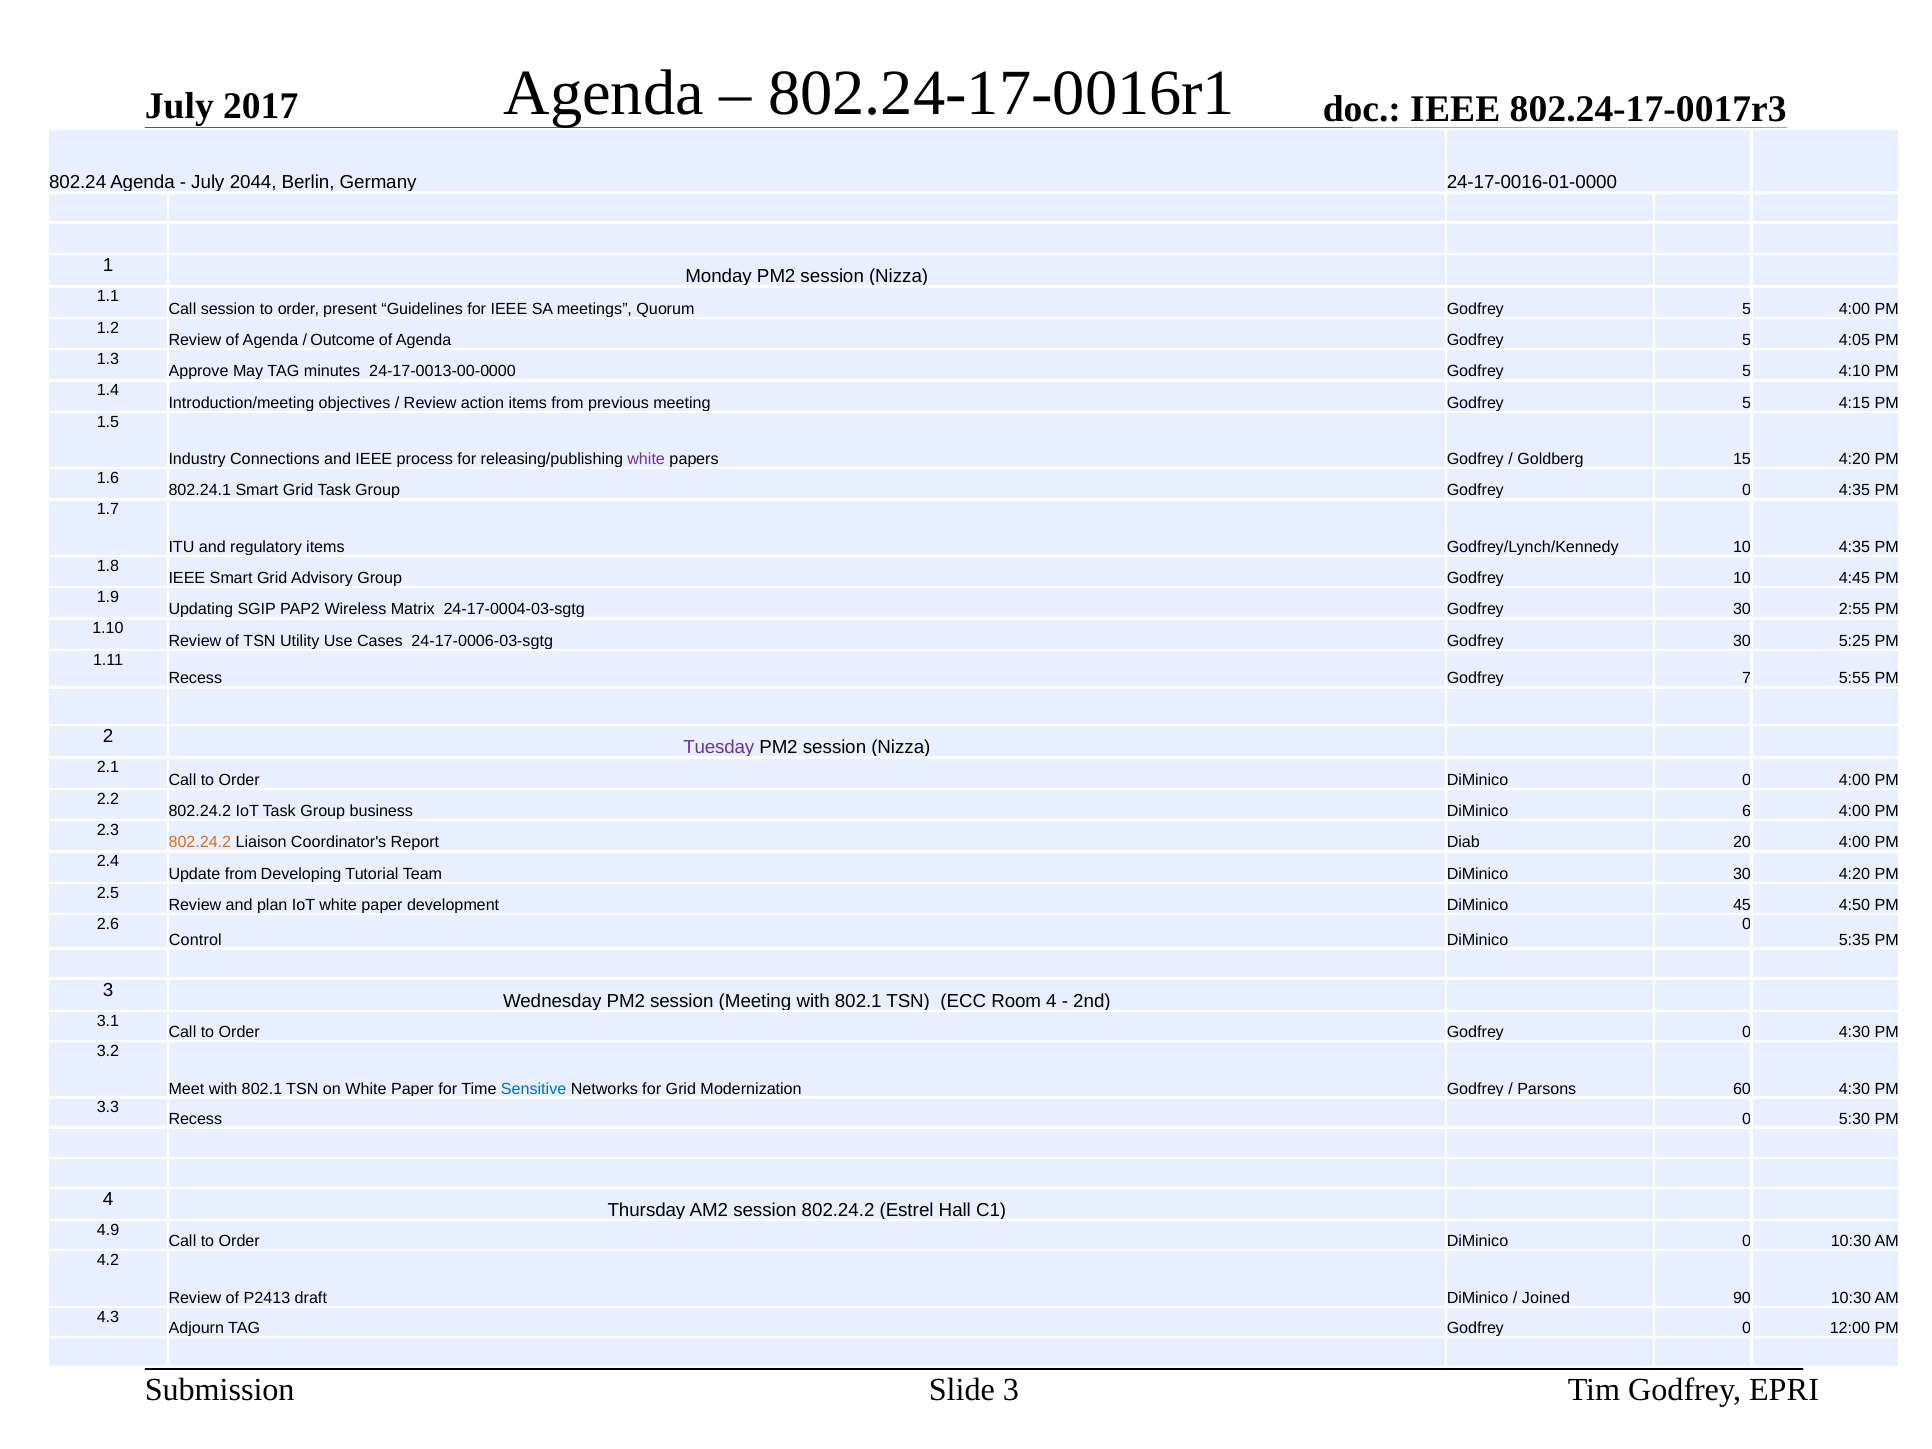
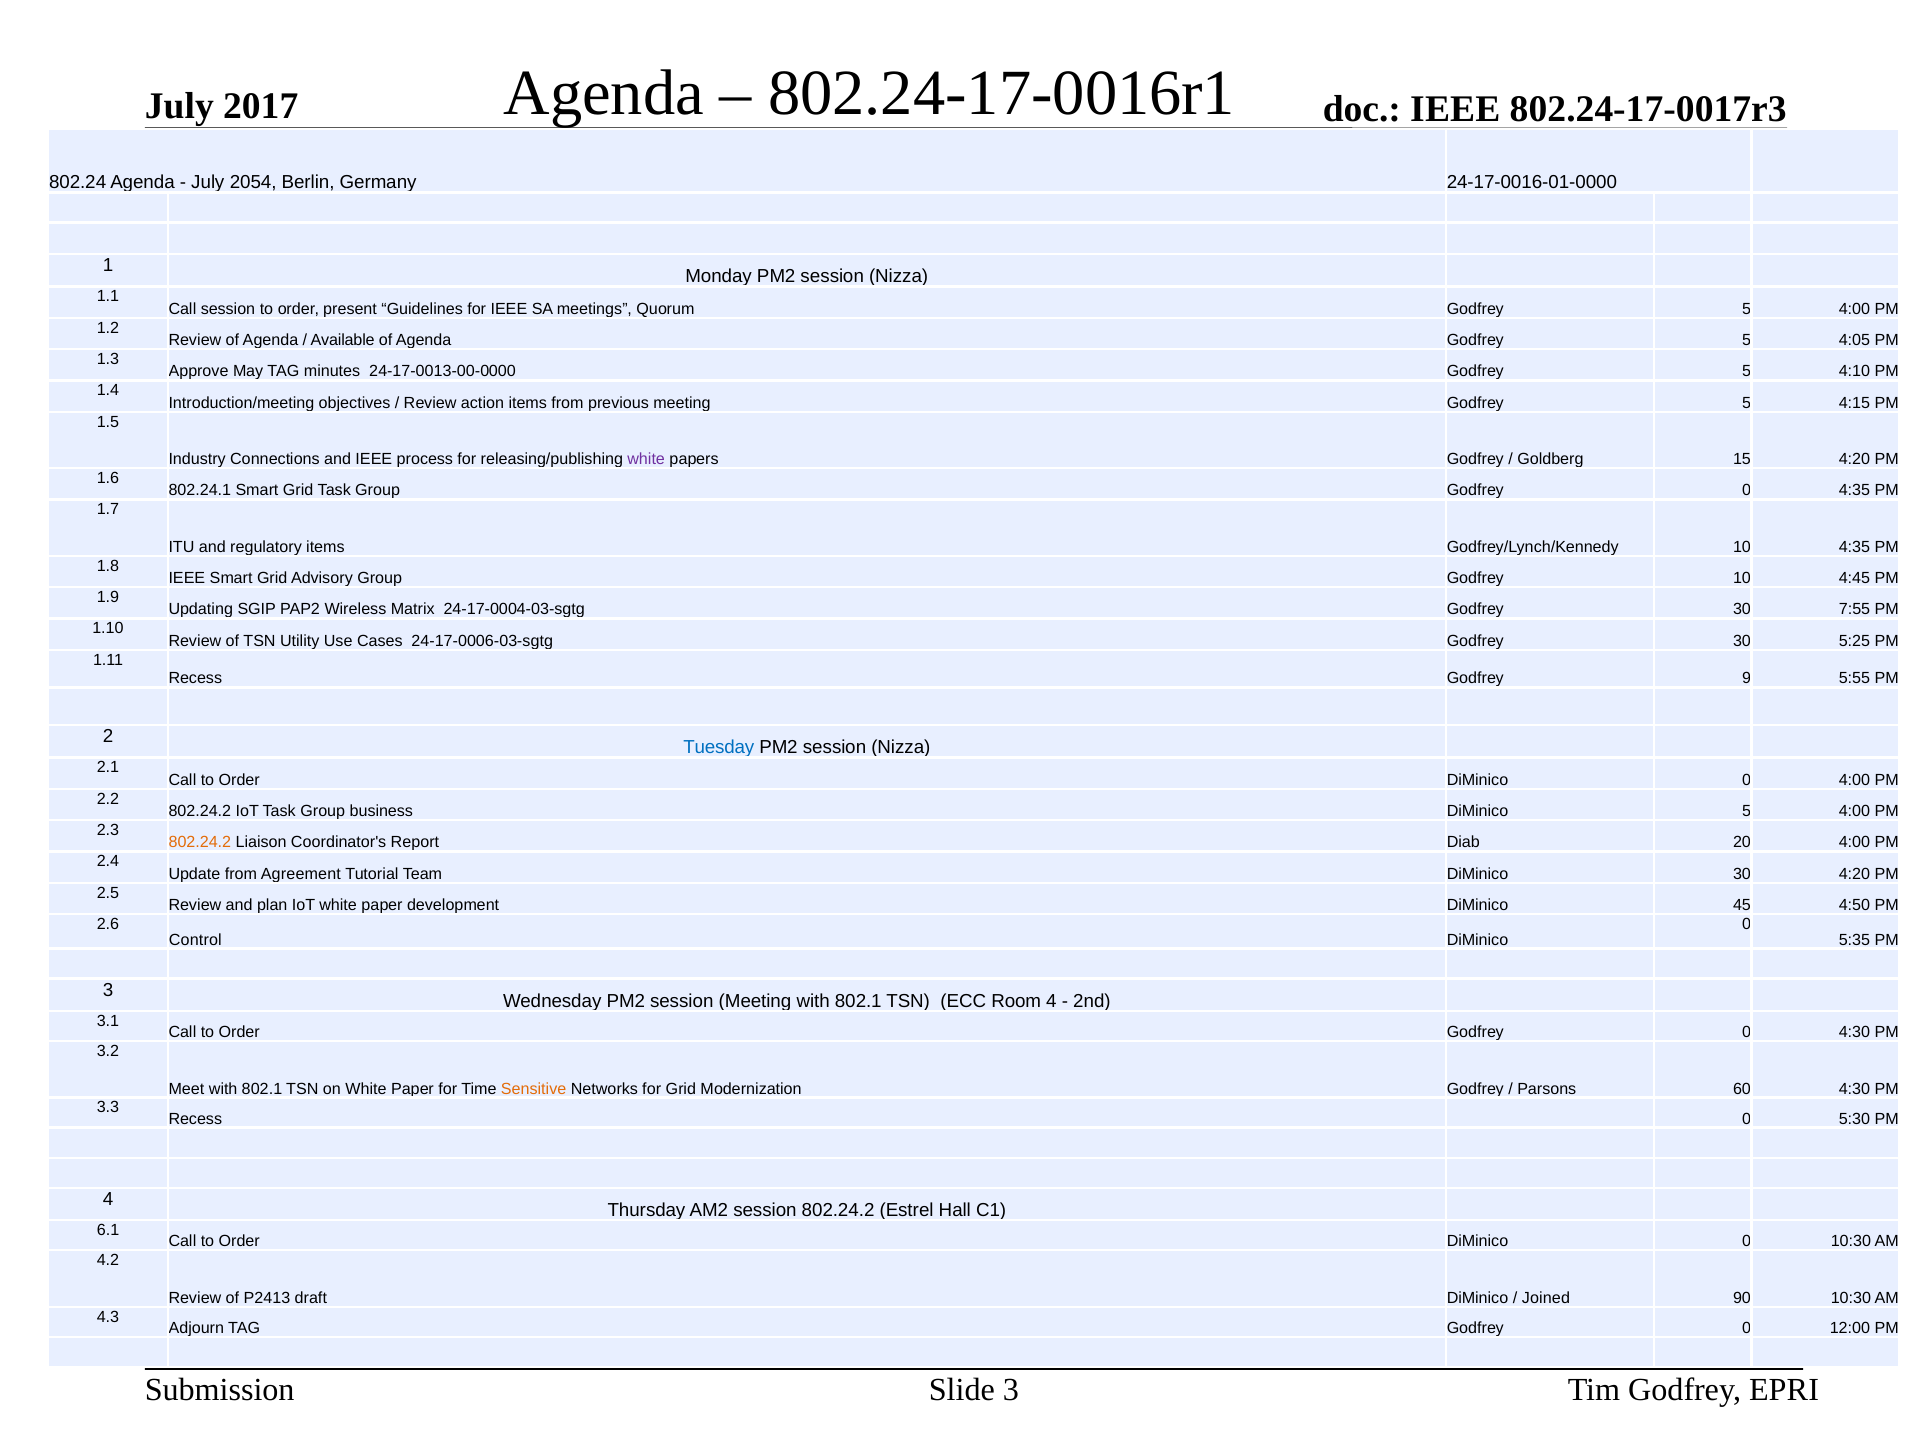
2044: 2044 -> 2054
Outcome: Outcome -> Available
2:55: 2:55 -> 7:55
7: 7 -> 9
Tuesday colour: purple -> blue
DiMinico 6: 6 -> 5
Developing: Developing -> Agreement
Sensitive colour: blue -> orange
4.9: 4.9 -> 6.1
